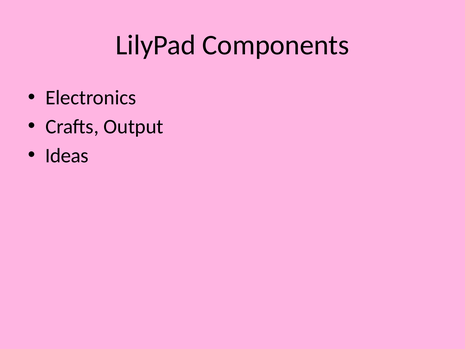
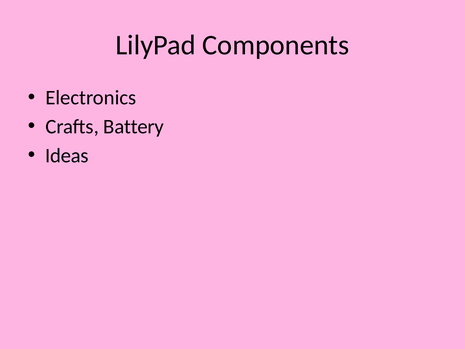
Output: Output -> Battery
